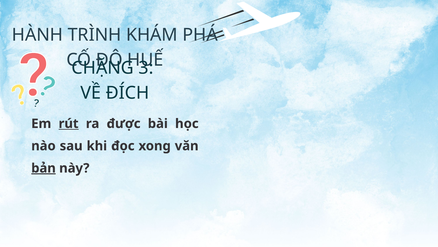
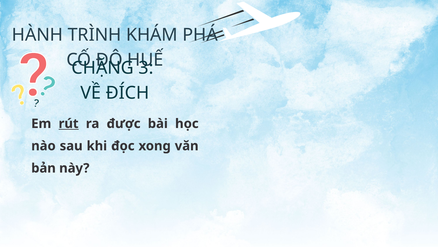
bản underline: present -> none
